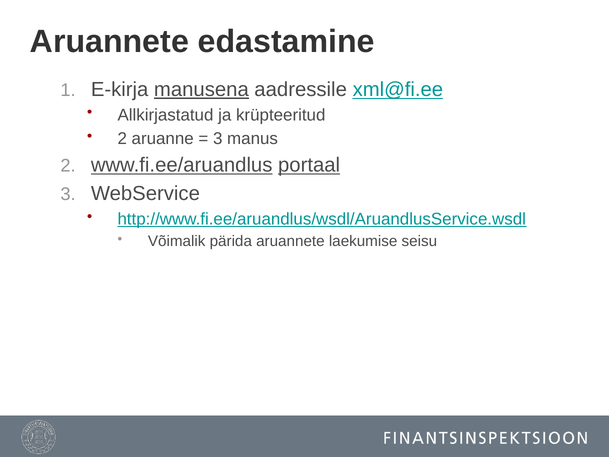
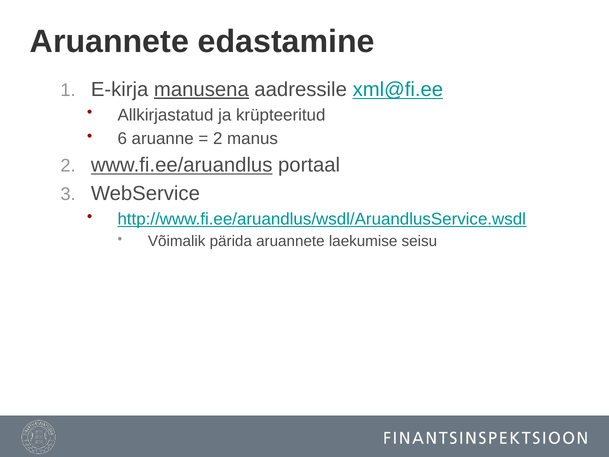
2 at (122, 139): 2 -> 6
3 at (218, 139): 3 -> 2
portaal underline: present -> none
